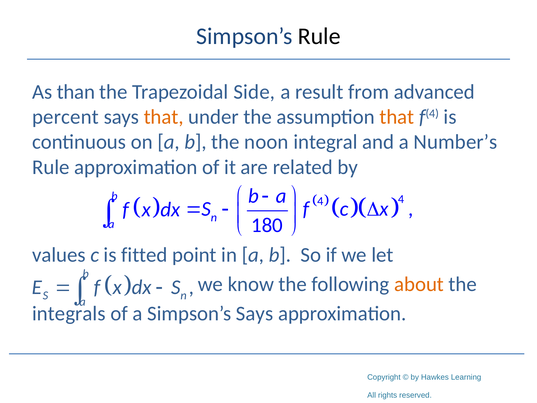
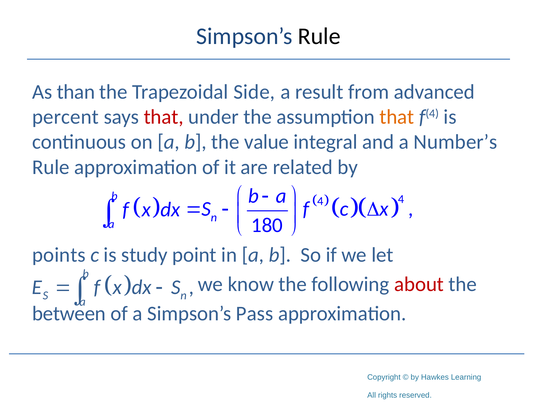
that at (164, 117) colour: orange -> red
noon: noon -> value
values: values -> points
fitted: fitted -> study
about colour: orange -> red
integrals: integrals -> between
Simpson’s Says: Says -> Pass
